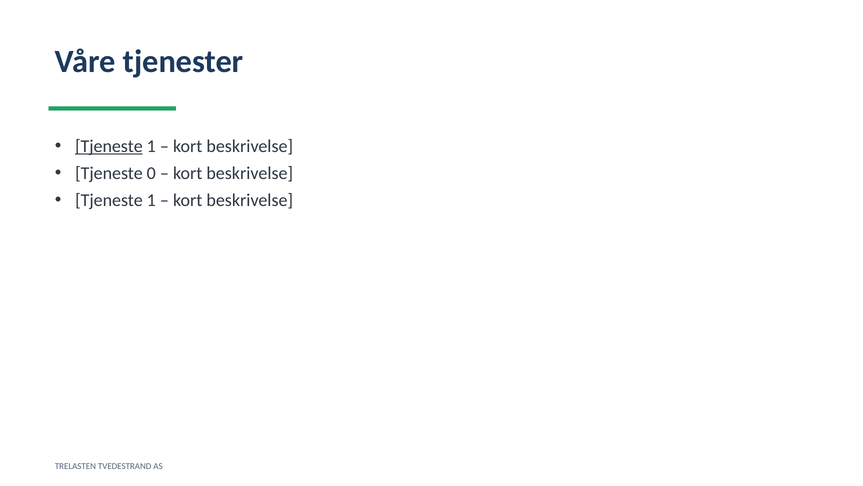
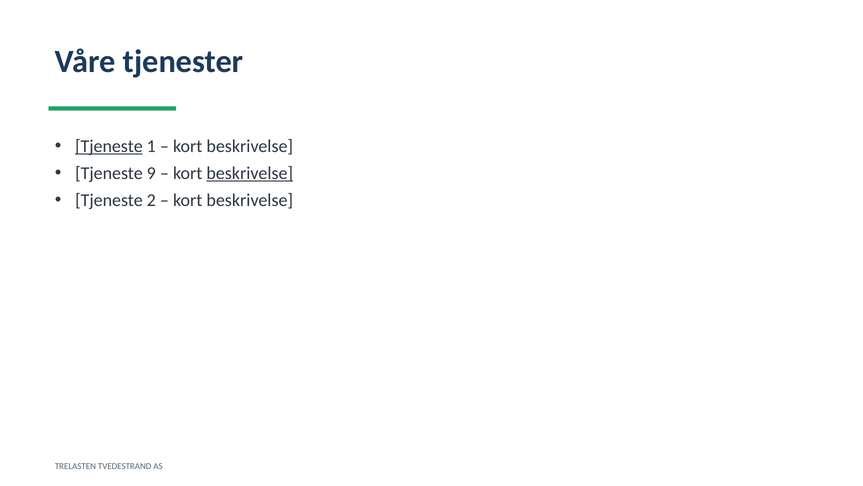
0: 0 -> 9
beskrivelse at (250, 173) underline: none -> present
1 at (151, 200): 1 -> 2
